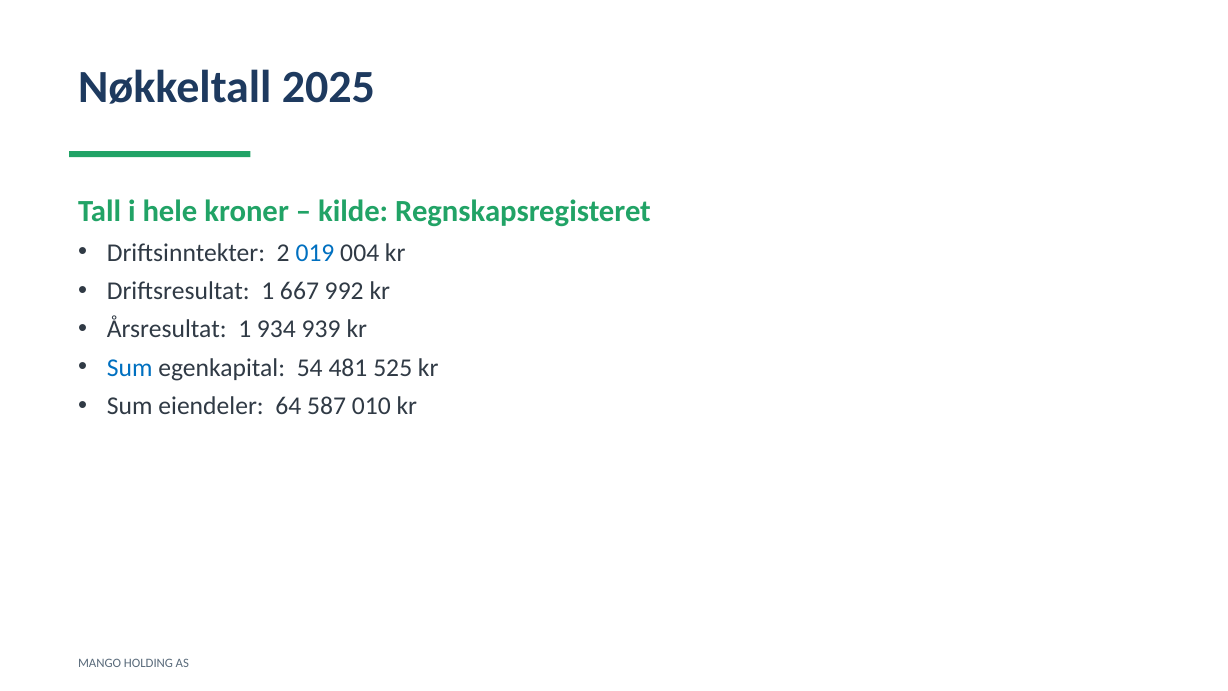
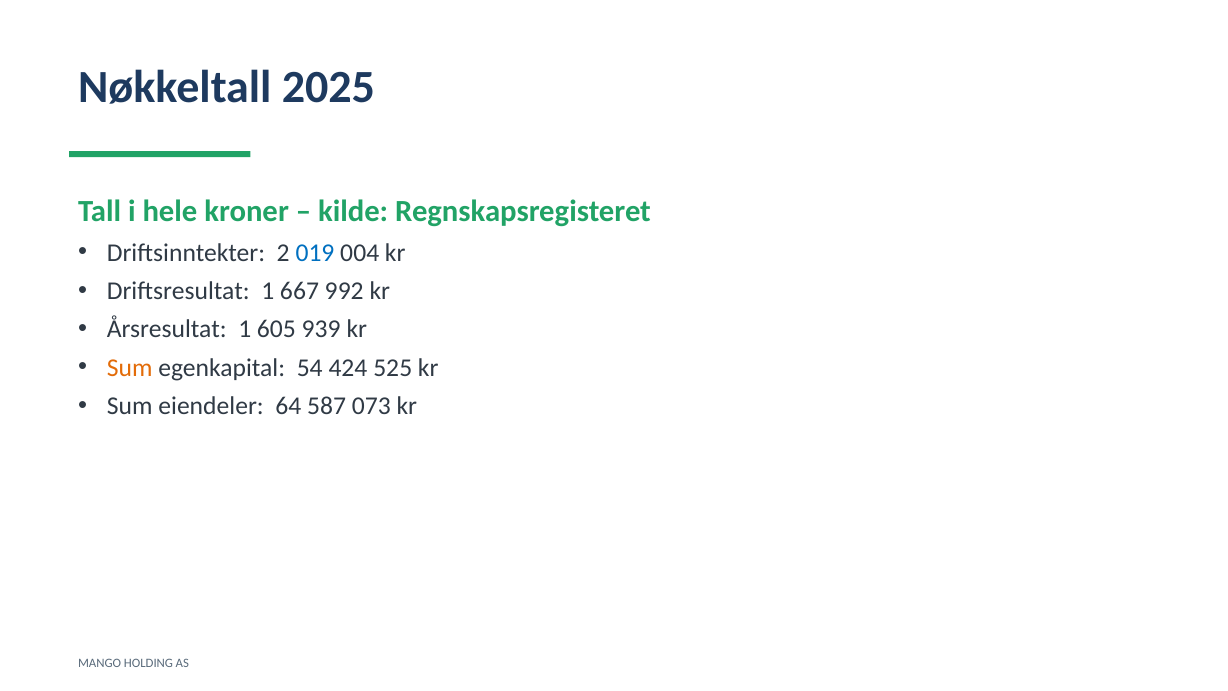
934: 934 -> 605
Sum at (130, 368) colour: blue -> orange
481: 481 -> 424
010: 010 -> 073
